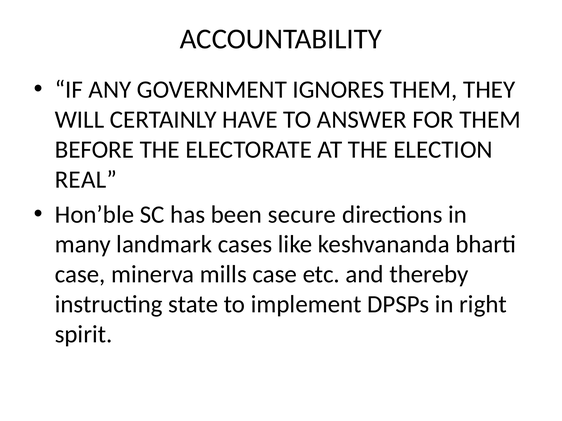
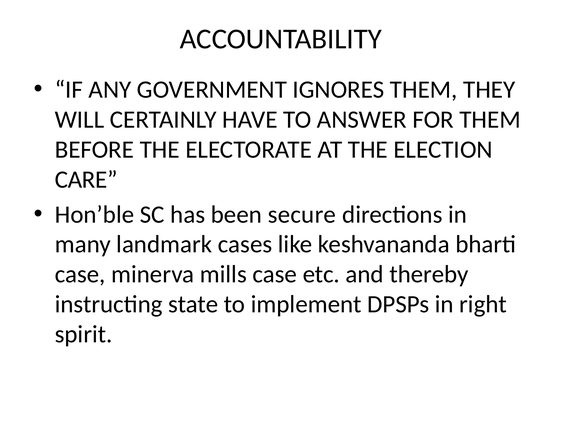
REAL: REAL -> CARE
